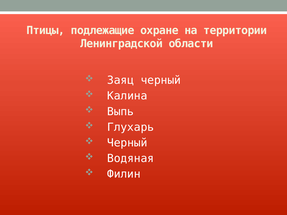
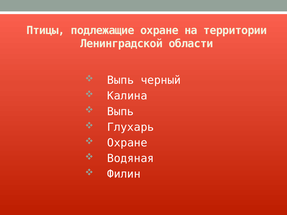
Заяц at (121, 80): Заяц -> Выпь
Черный at (127, 143): Черный -> Охране
